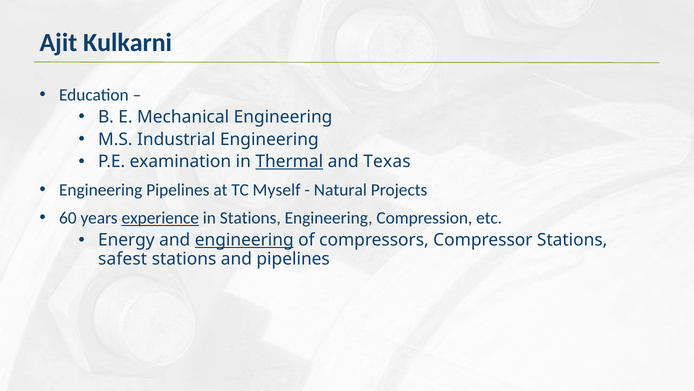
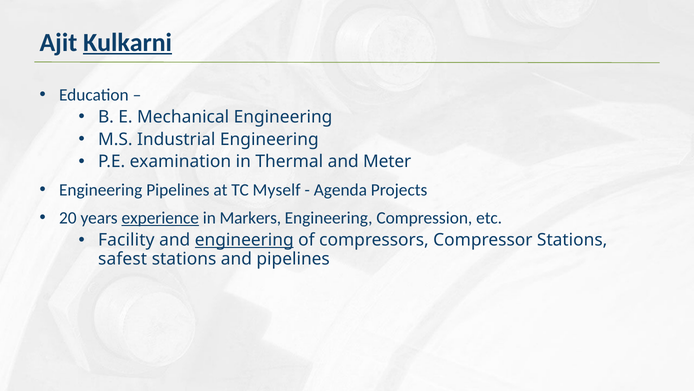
Kulkarni underline: none -> present
Thermal underline: present -> none
Texas: Texas -> Meter
Natural: Natural -> Agenda
60: 60 -> 20
in Stations: Stations -> Markers
Energy: Energy -> Facility
